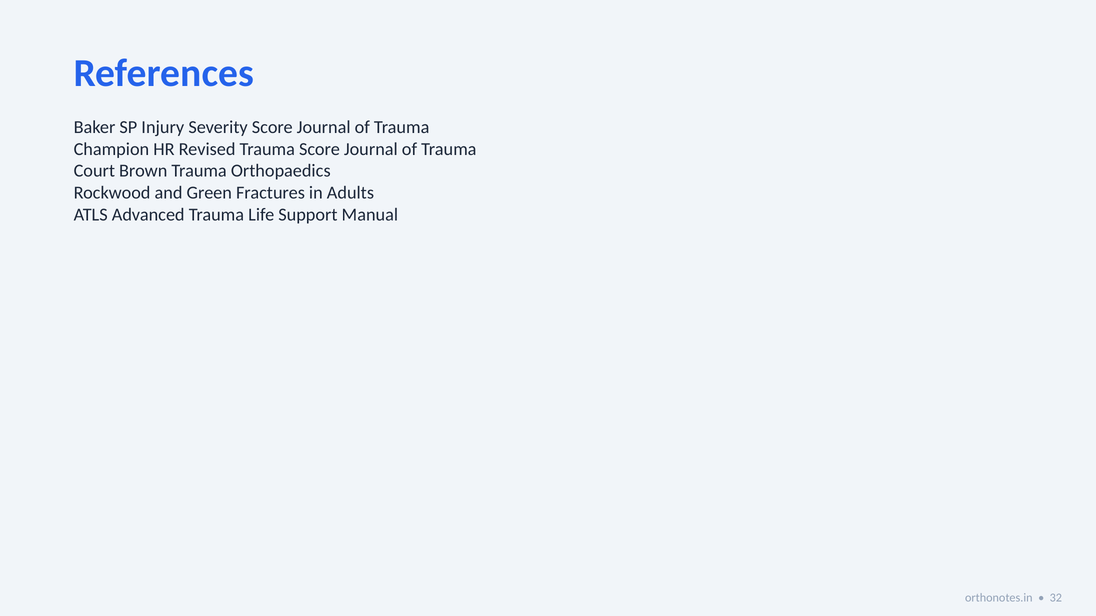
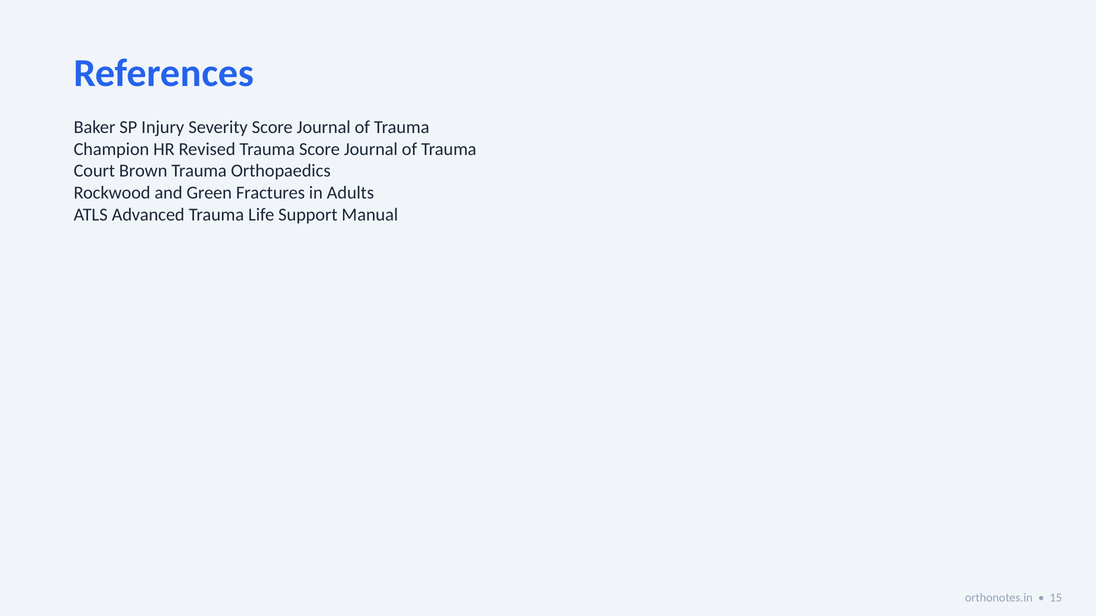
32: 32 -> 15
